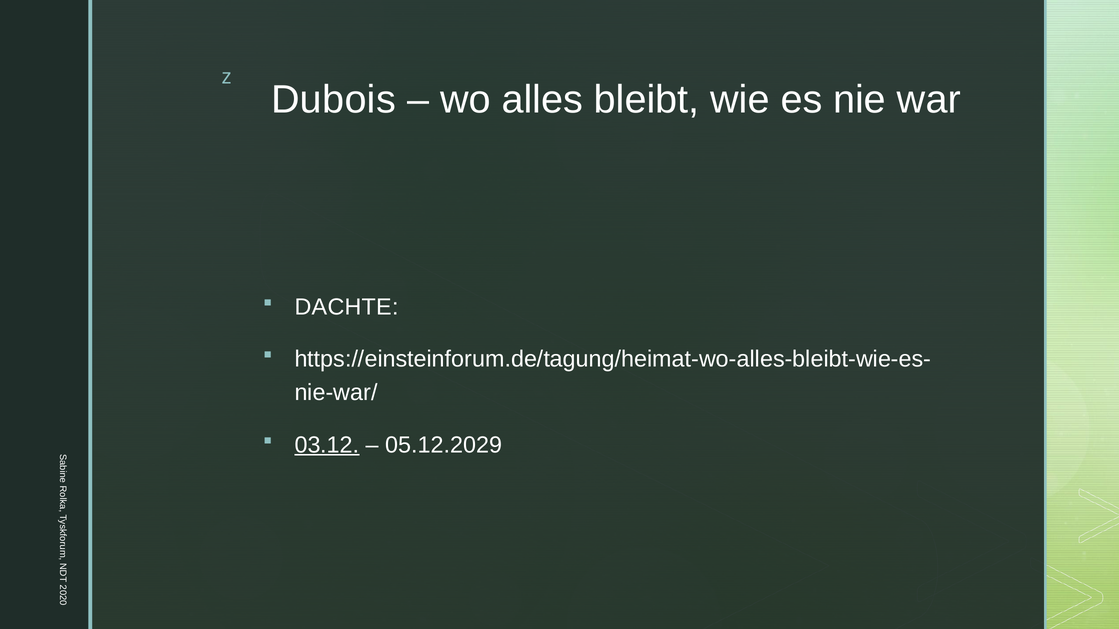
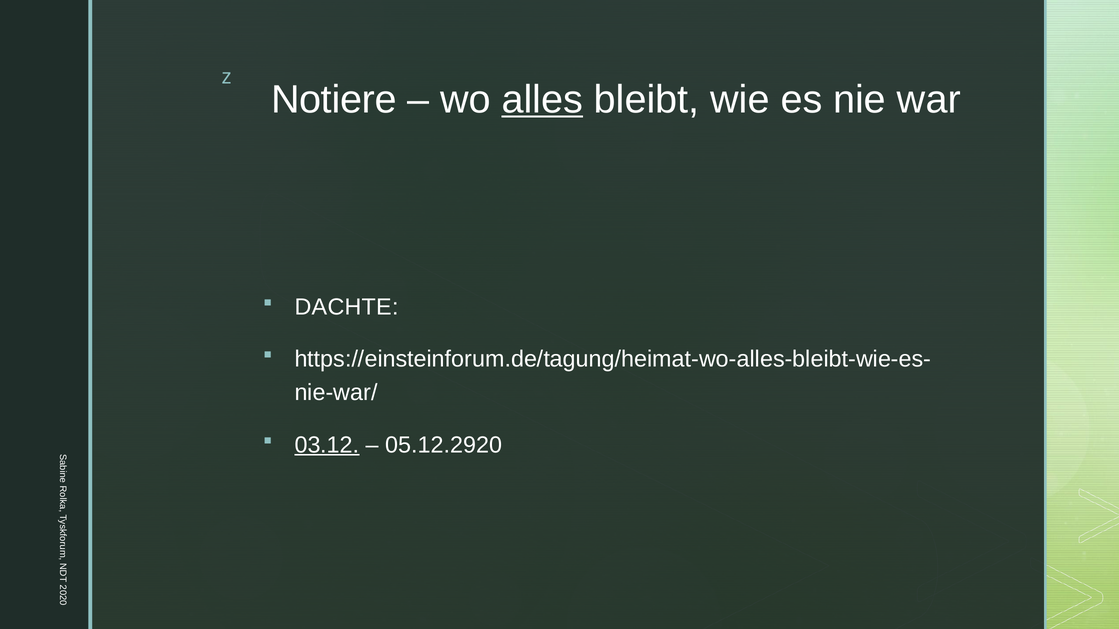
Dubois: Dubois -> Notiere
alles underline: none -> present
05.12.2029: 05.12.2029 -> 05.12.2920
